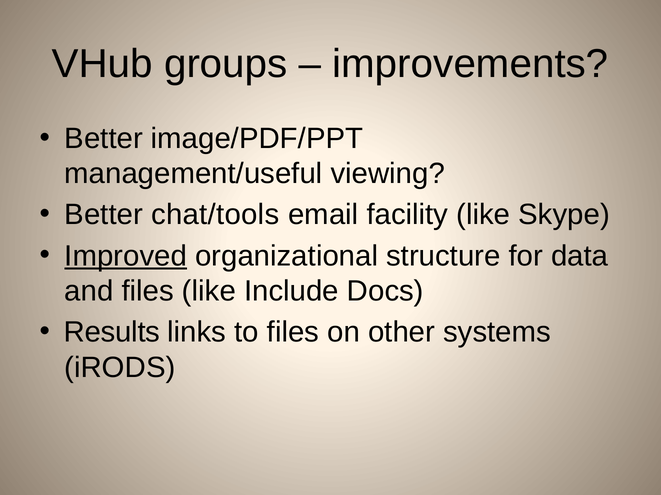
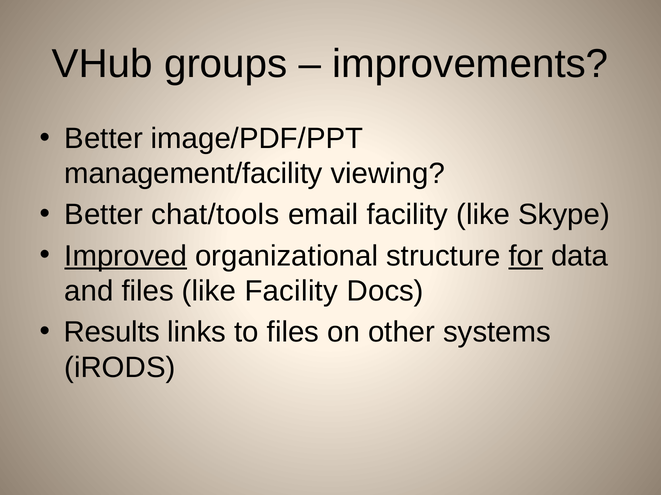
management/useful: management/useful -> management/facility
for underline: none -> present
like Include: Include -> Facility
